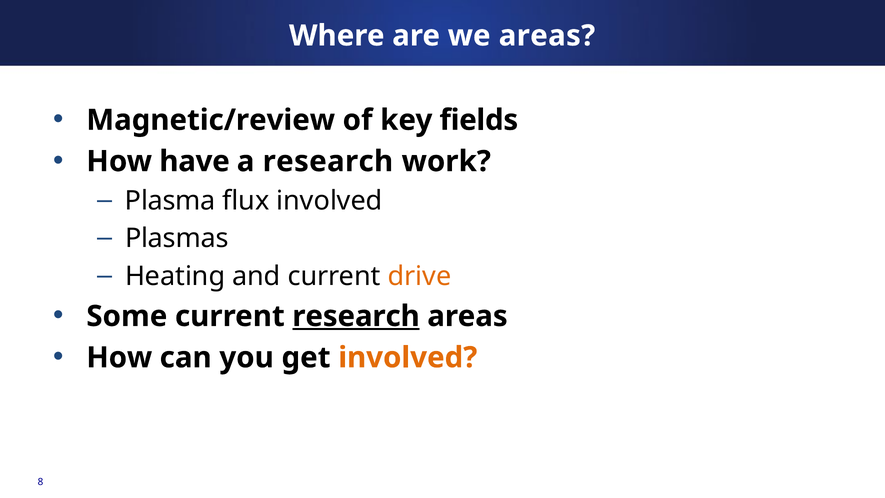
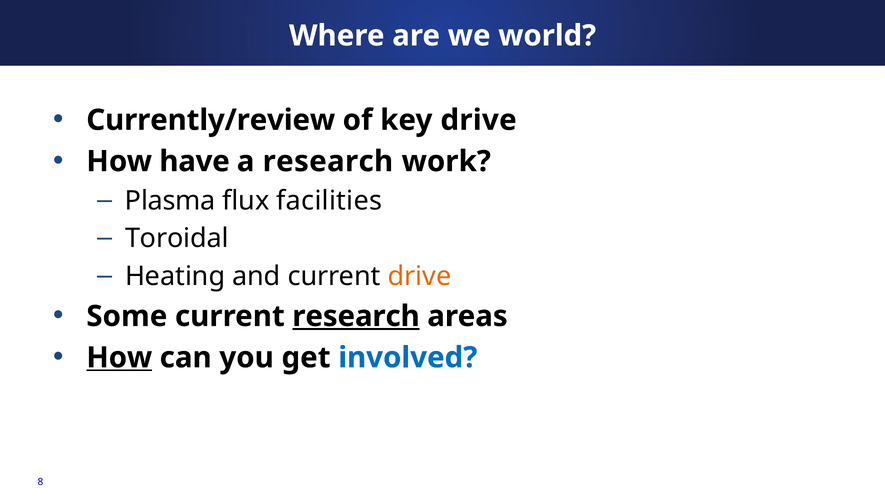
we areas: areas -> world
Magnetic/review: Magnetic/review -> Currently/review
key fields: fields -> drive
flux involved: involved -> facilities
Plasmas: Plasmas -> Toroidal
How at (119, 357) underline: none -> present
involved at (408, 357) colour: orange -> blue
